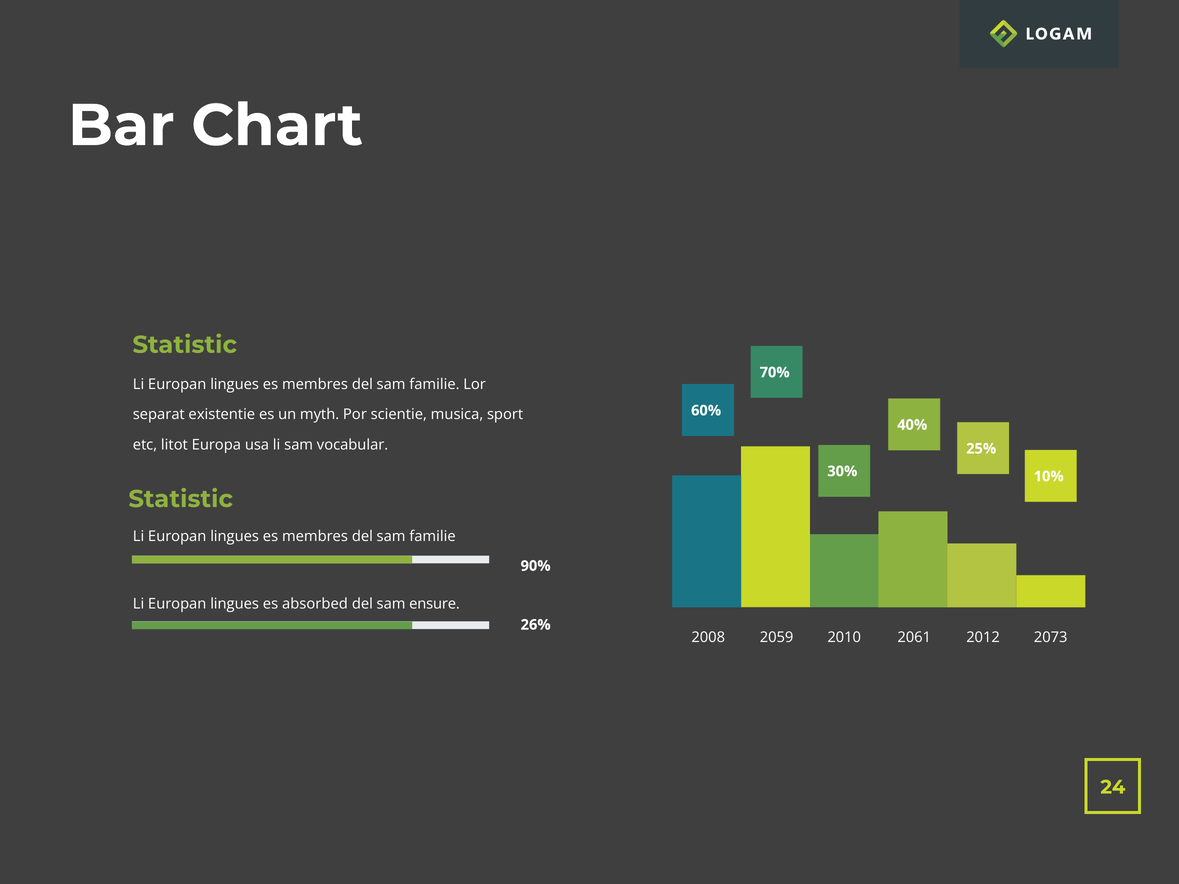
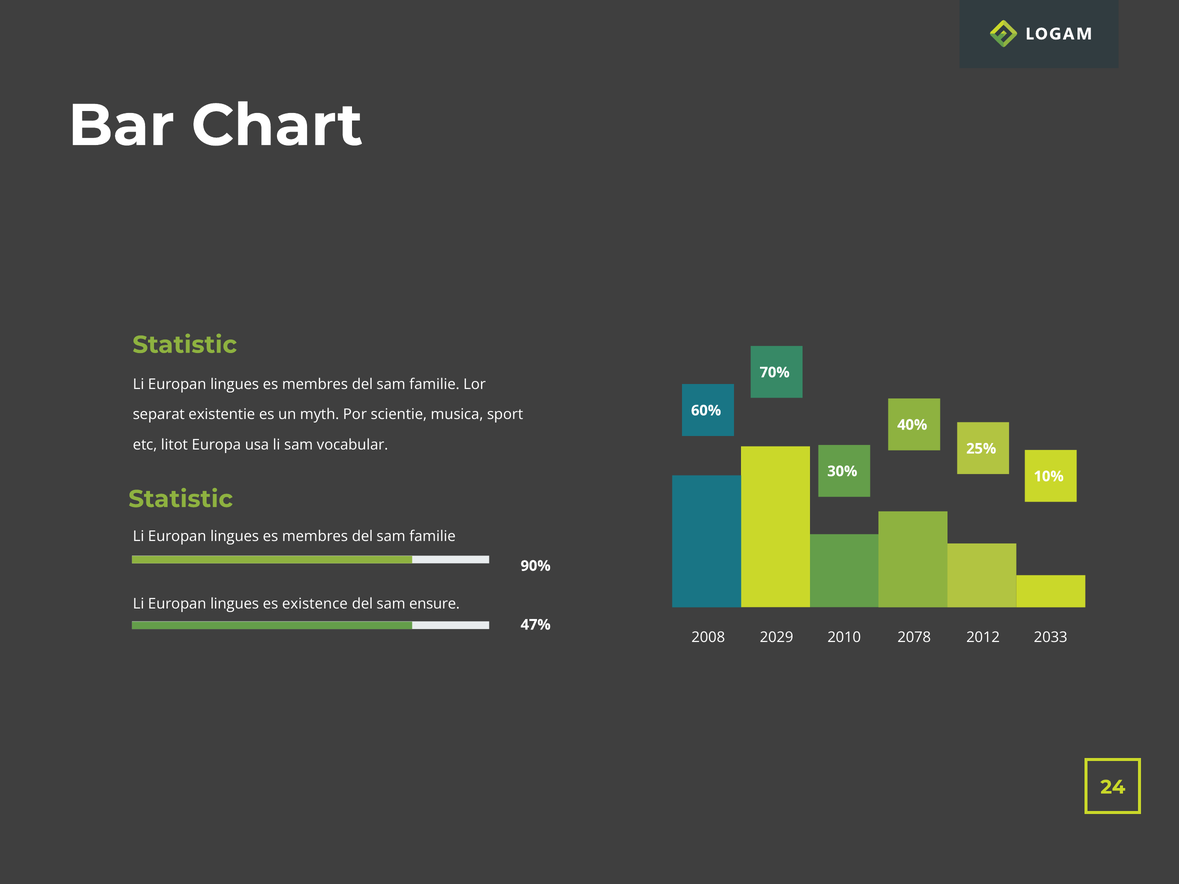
absorbed: absorbed -> existence
26%: 26% -> 47%
2059: 2059 -> 2029
2061: 2061 -> 2078
2073: 2073 -> 2033
